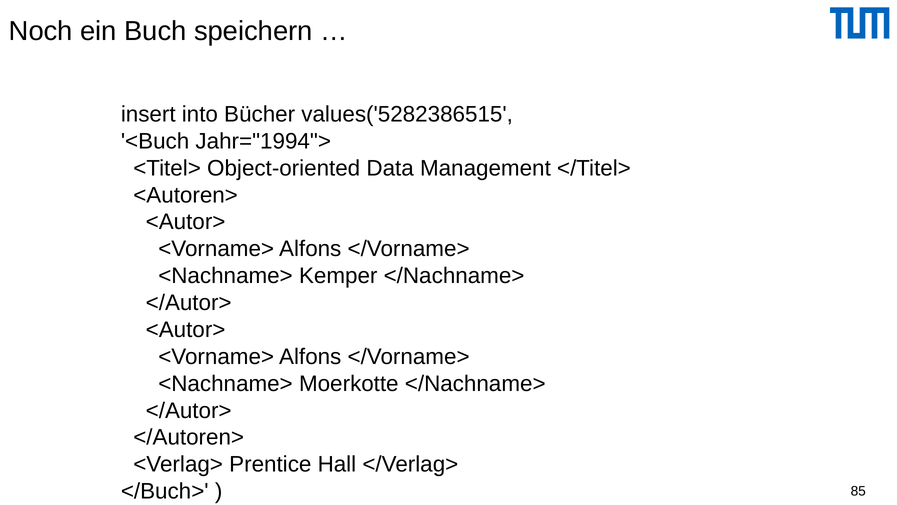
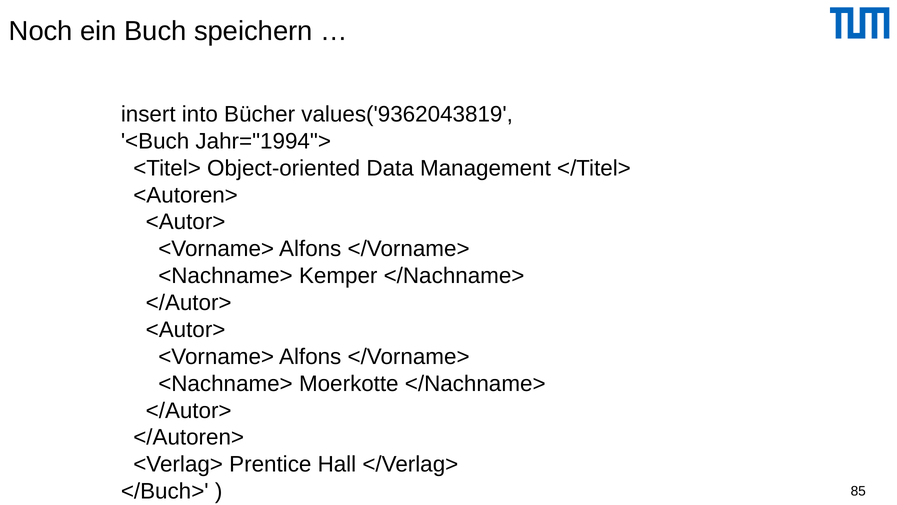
values('5282386515: values('5282386515 -> values('9362043819
